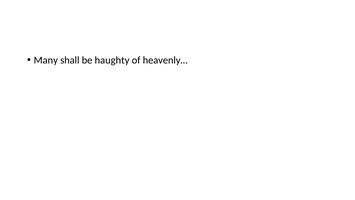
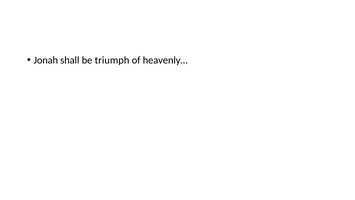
Many: Many -> Jonah
haughty: haughty -> triumph
